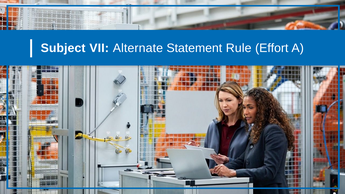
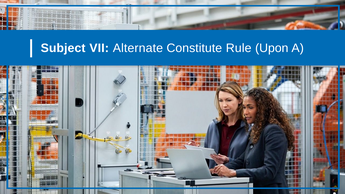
Statement: Statement -> Constitute
Effort: Effort -> Upon
